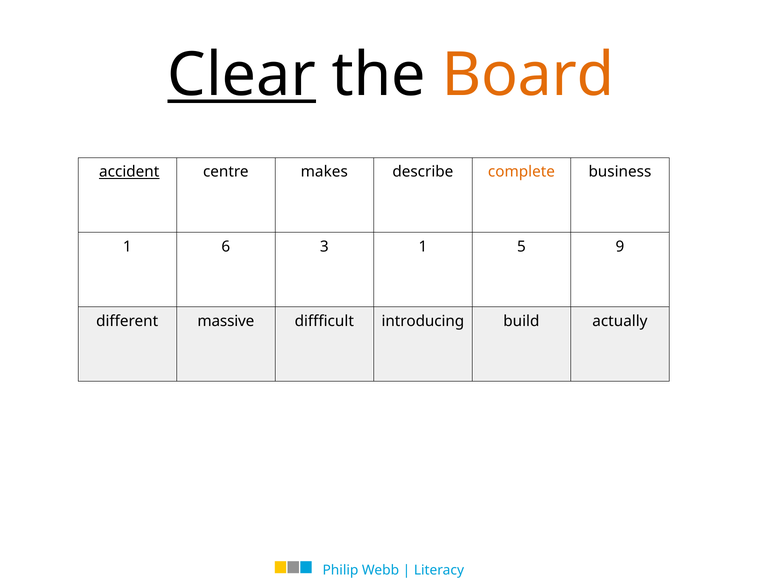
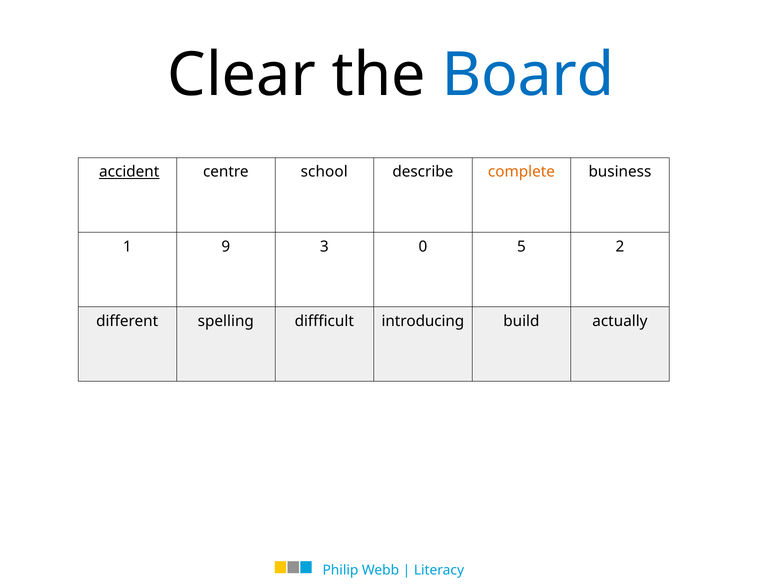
Clear underline: present -> none
Board colour: orange -> blue
makes: makes -> school
6: 6 -> 9
3 1: 1 -> 0
9: 9 -> 2
massive: massive -> spelling
